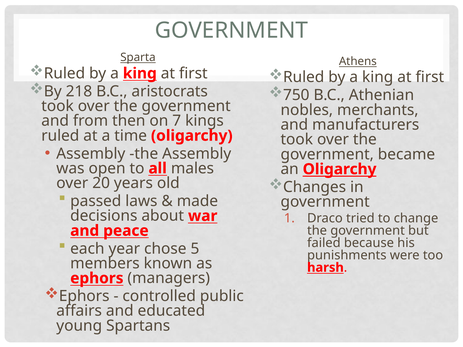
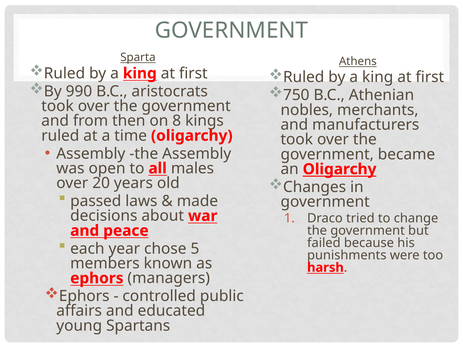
218: 218 -> 990
7: 7 -> 8
